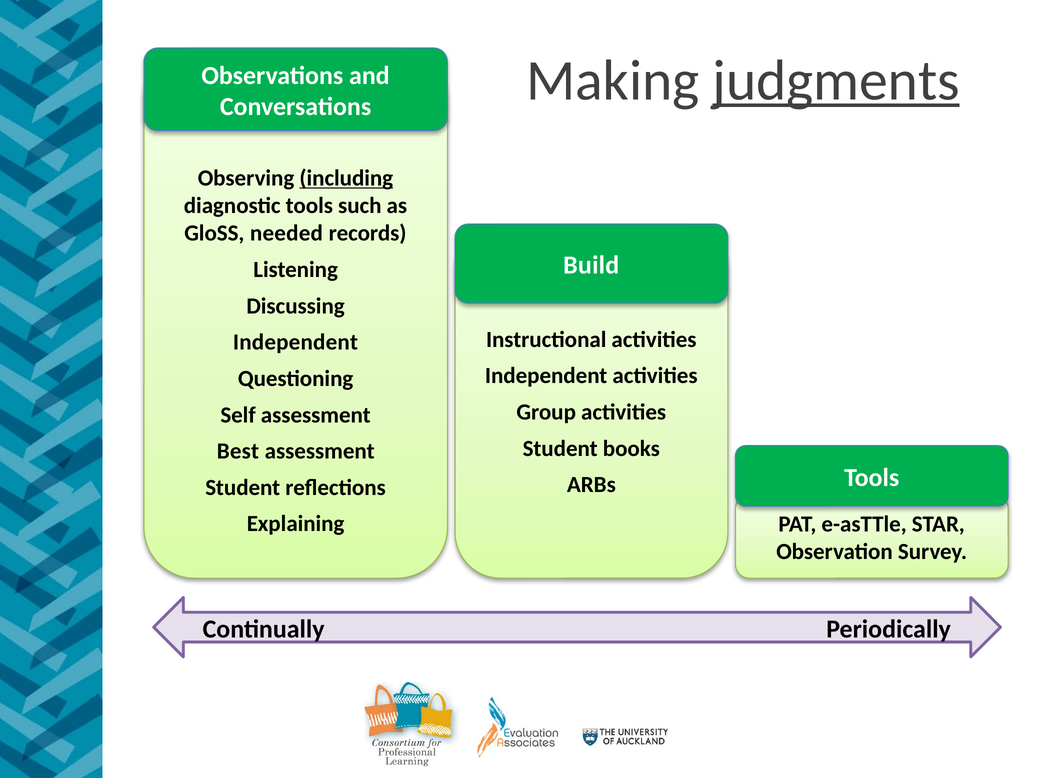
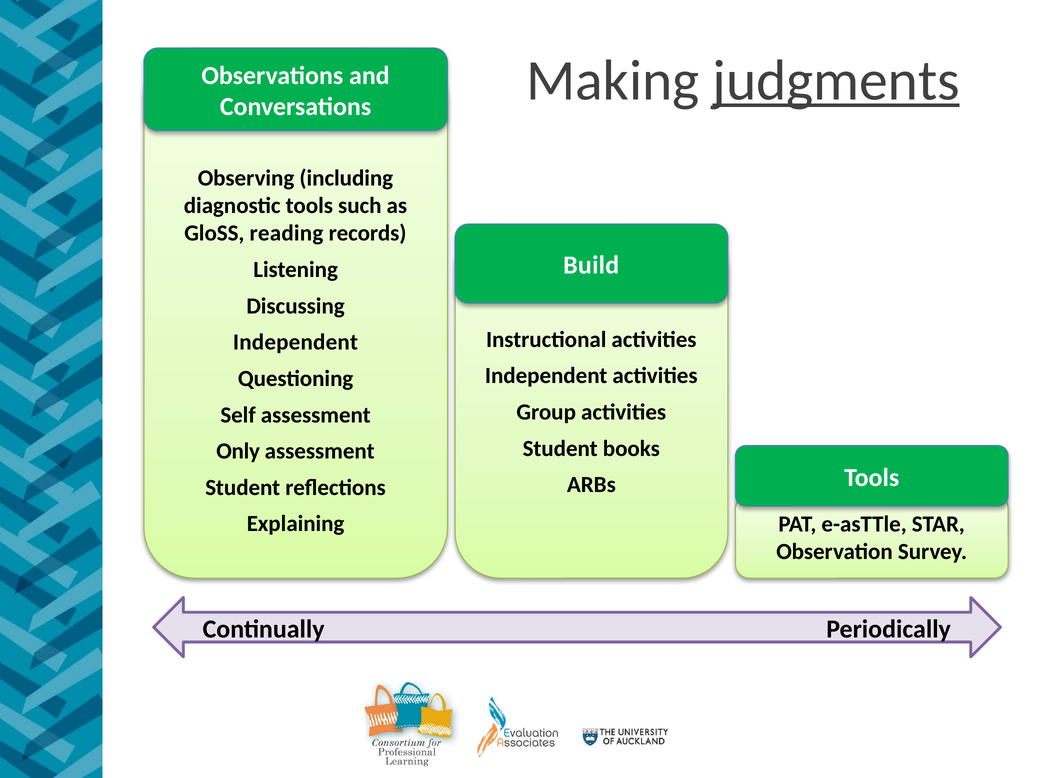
including underline: present -> none
needed: needed -> reading
Best: Best -> Only
